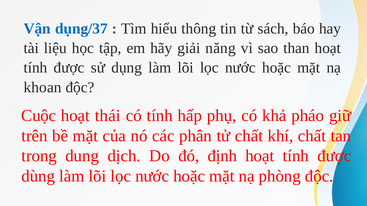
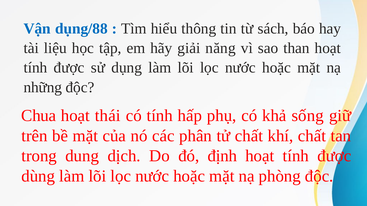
dụng/37: dụng/37 -> dụng/88
khoan: khoan -> những
Cuộc: Cuộc -> Chua
pháo: pháo -> sống
